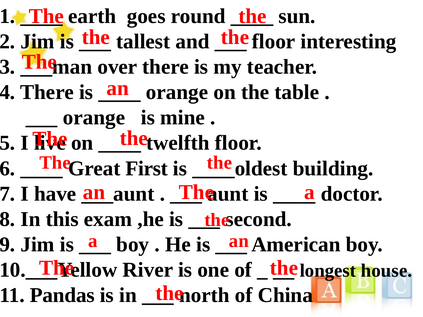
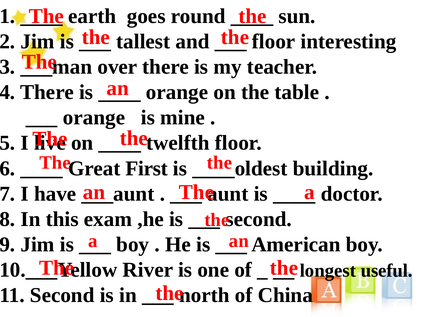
house: house -> useful
Pandas at (62, 295): Pandas -> Second
